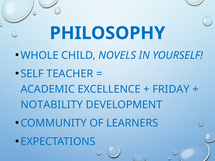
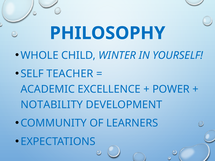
NOVELS: NOVELS -> WINTER
FRIDAY: FRIDAY -> POWER
